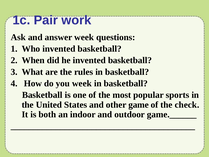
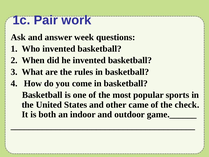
you week: week -> come
game: game -> came
